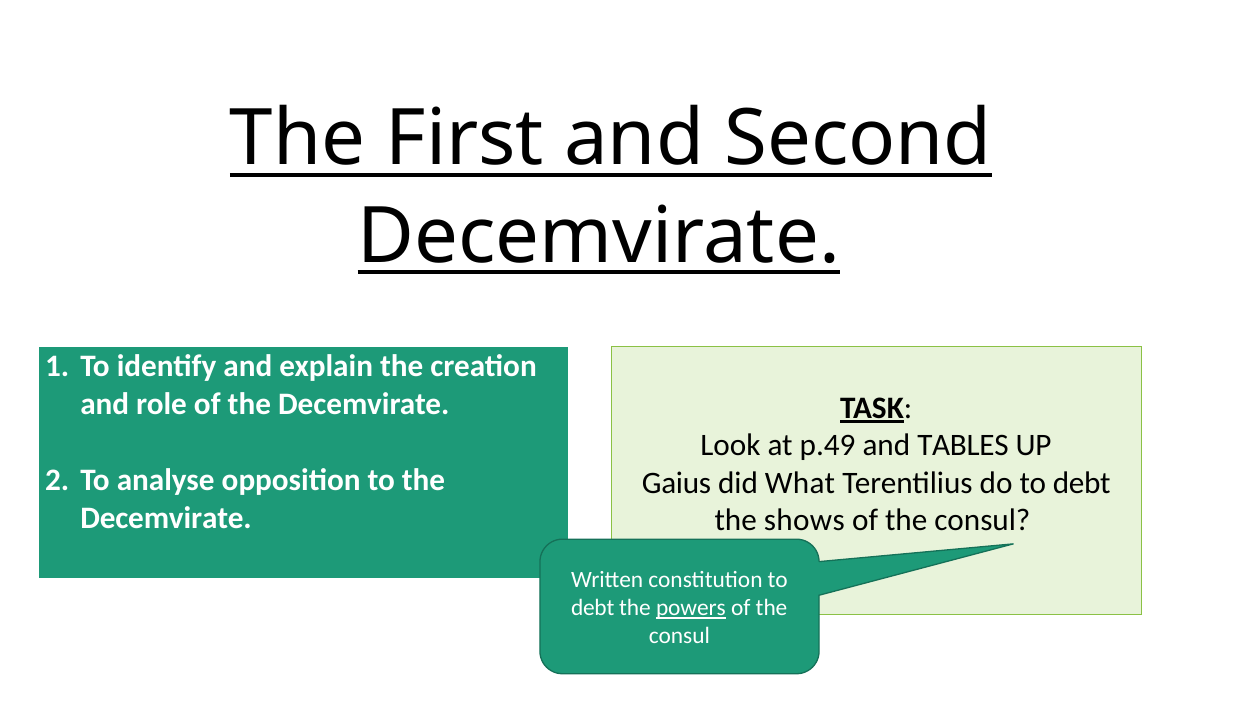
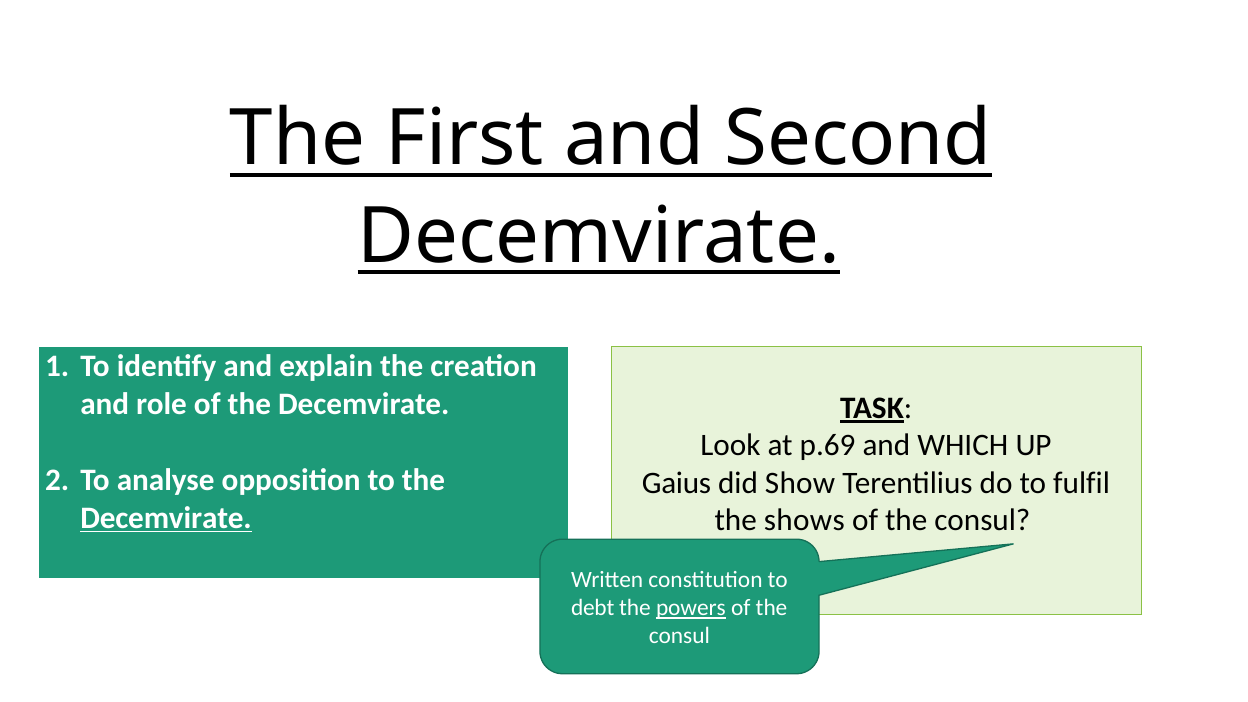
p.49: p.49 -> p.69
TABLES: TABLES -> WHICH
What: What -> Show
do to debt: debt -> fulfil
Decemvirate at (166, 518) underline: none -> present
